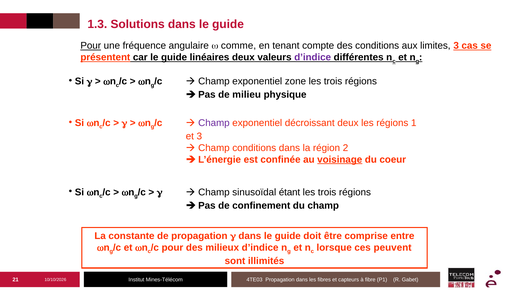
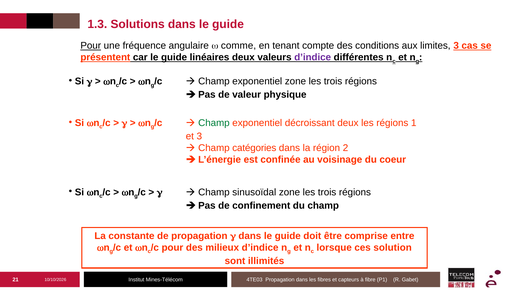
milieu: milieu -> valeur
Champ at (214, 123) colour: purple -> green
Champ conditions: conditions -> catégories
voisinage underline: present -> none
sinusoïdal étant: étant -> zone
peuvent: peuvent -> solution
